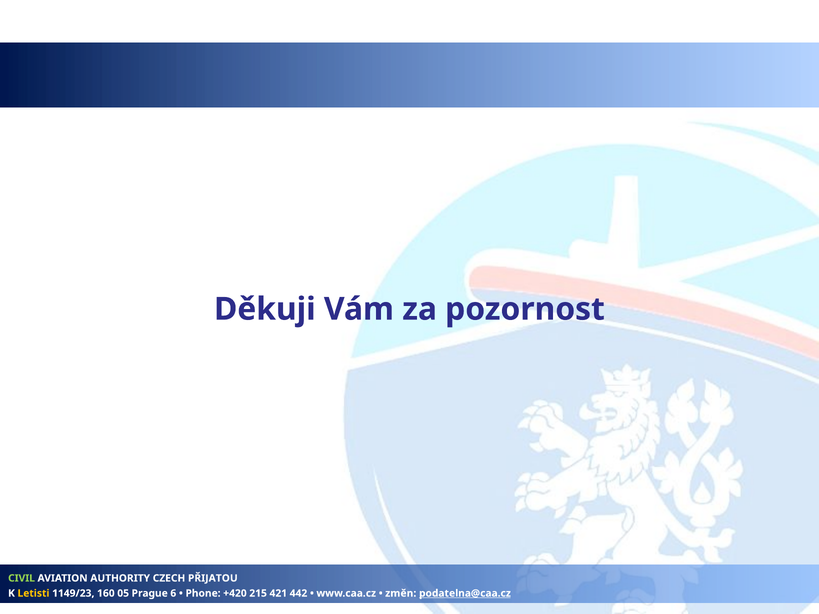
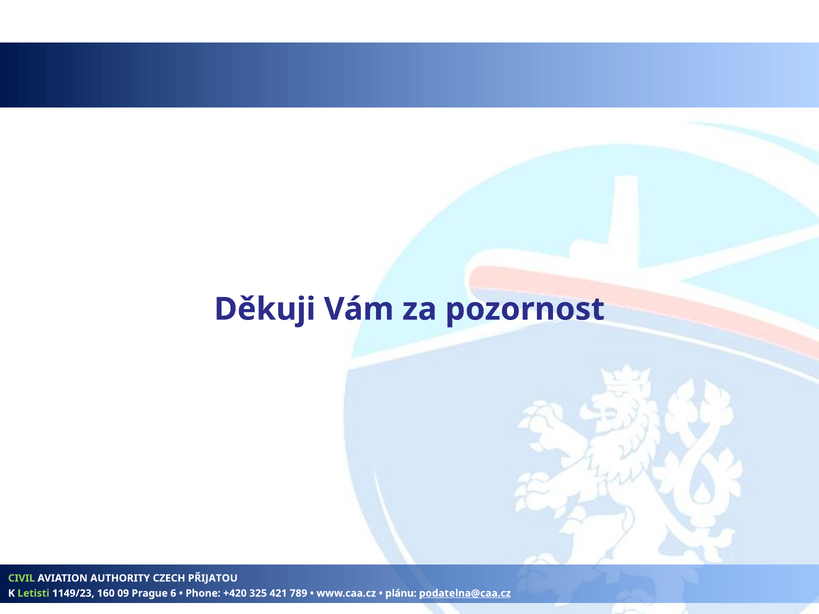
Letisti colour: yellow -> light green
05: 05 -> 09
215: 215 -> 325
442: 442 -> 789
změn: změn -> plánu
